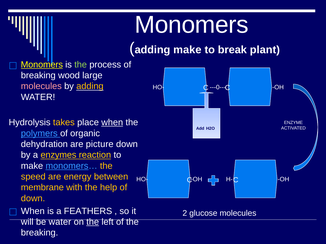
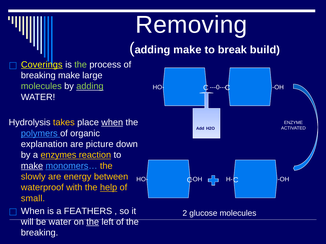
Monomers at (192, 25): Monomers -> Removing
plant: plant -> build
Monomers at (42, 65): Monomers -> Coverings
breaking wood: wood -> make
molecules at (41, 86) colour: pink -> light green
adding at (90, 86) colour: yellow -> light green
dehydration: dehydration -> explanation
make at (32, 166) underline: none -> present
speed: speed -> slowly
membrane: membrane -> waterproof
help underline: none -> present
down at (33, 199): down -> small
